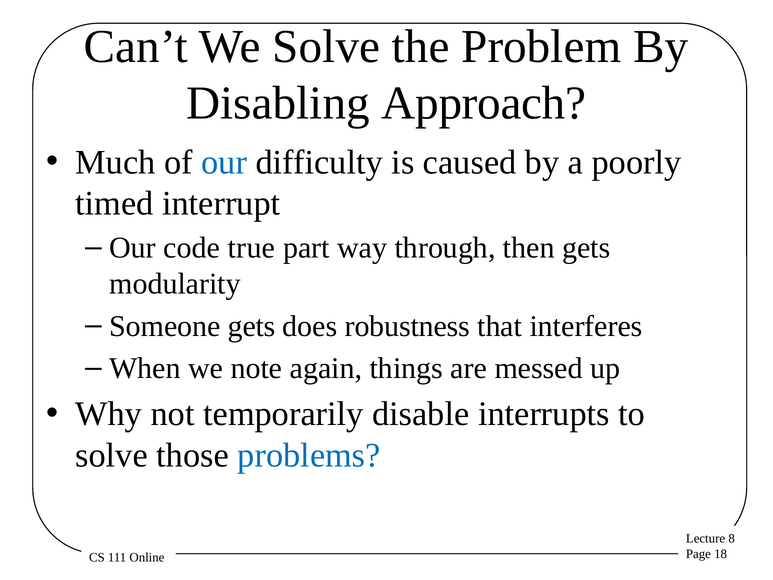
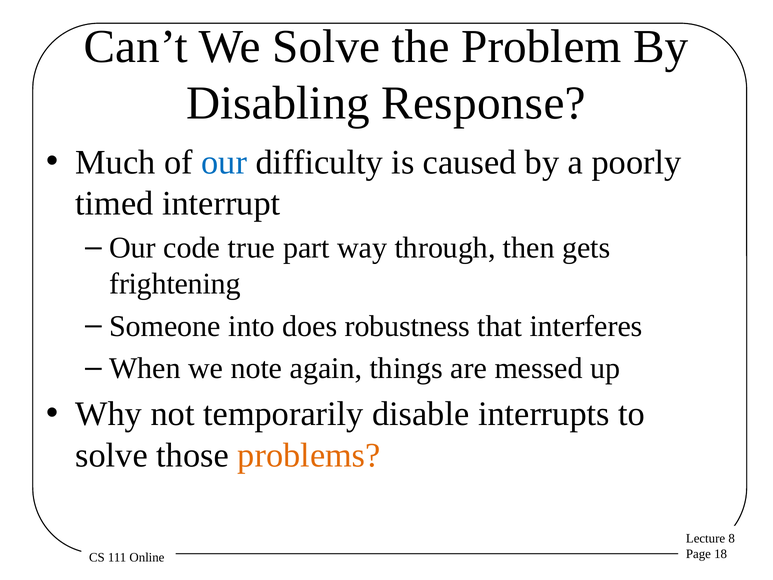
Approach: Approach -> Response
modularity: modularity -> frightening
Someone gets: gets -> into
problems colour: blue -> orange
